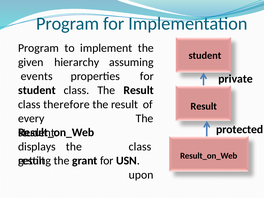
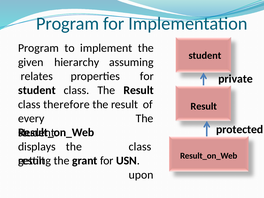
events: events -> relates
